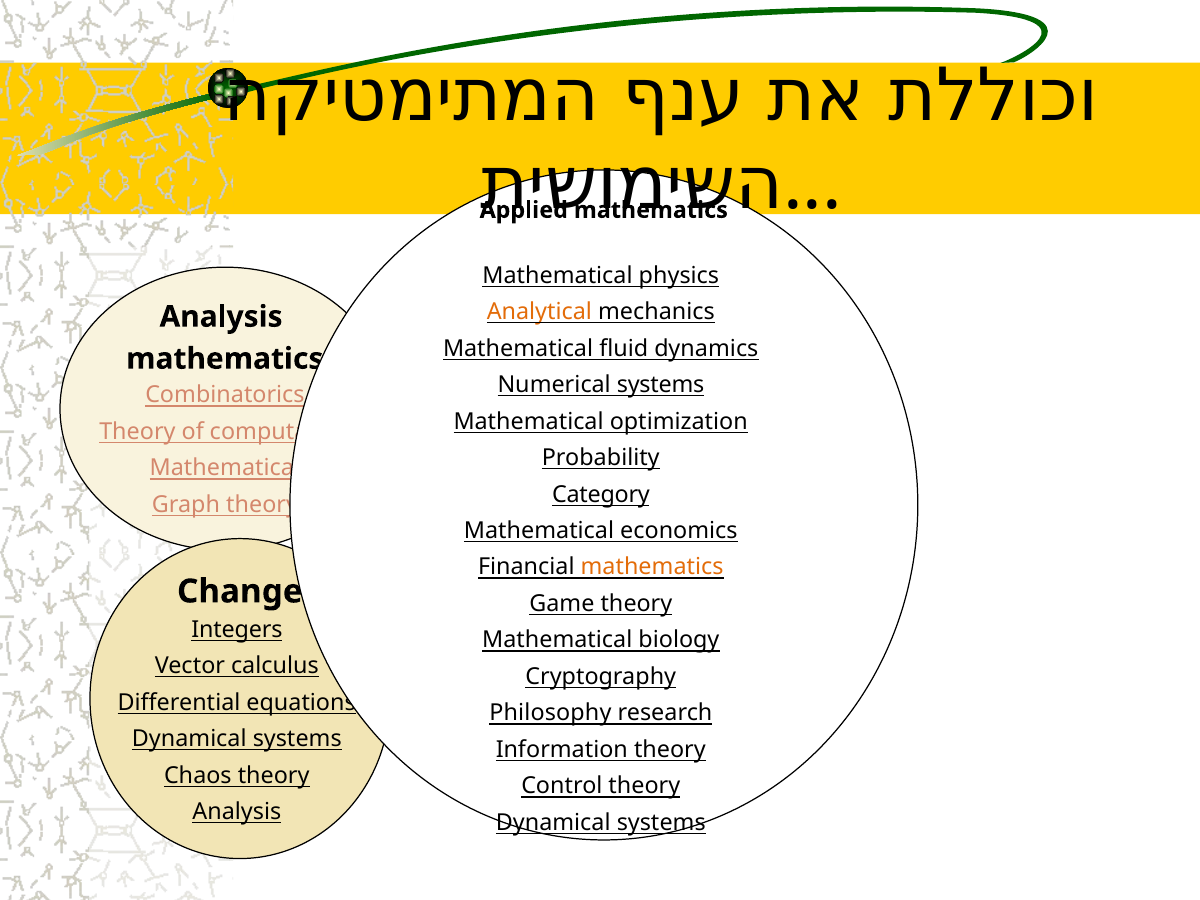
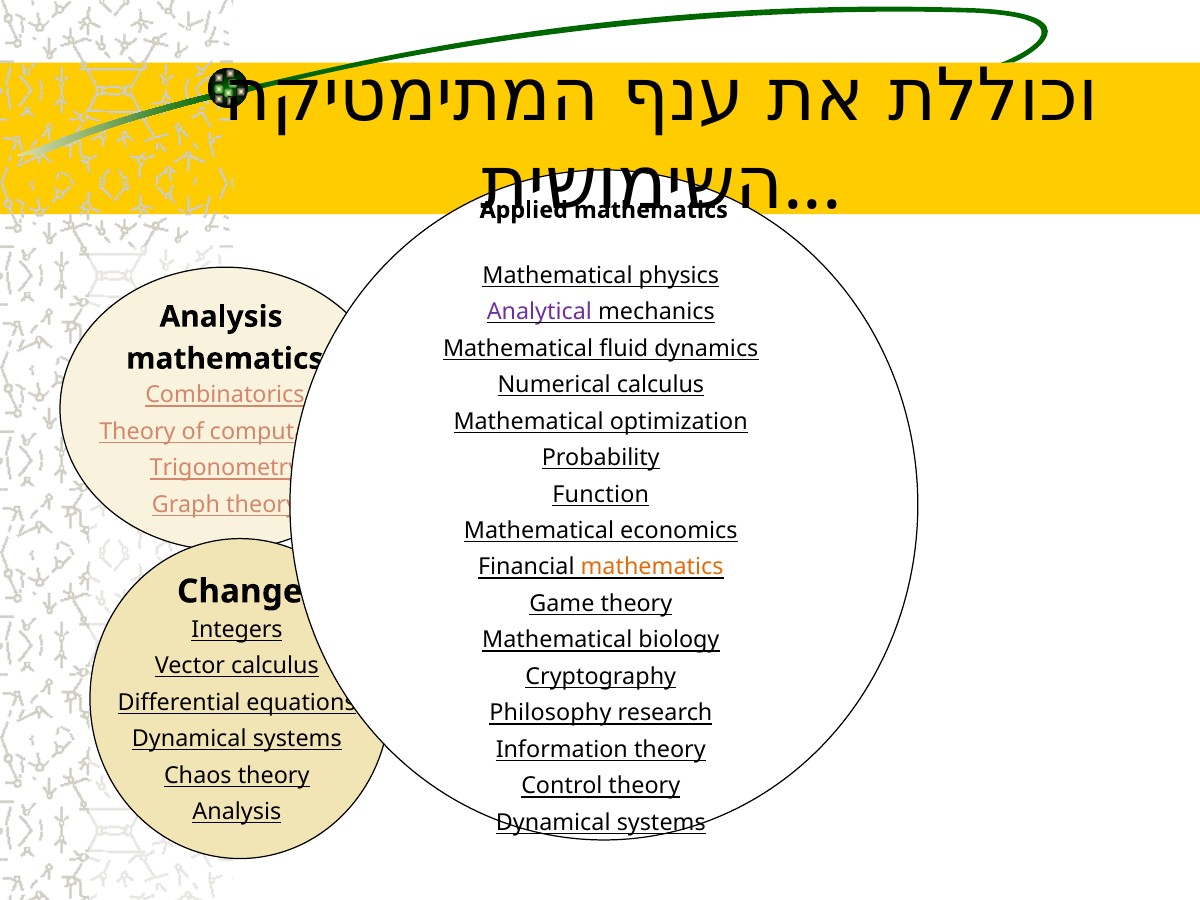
Analytical colour: orange -> purple
Numerical systems: systems -> calculus
Mathematical at (225, 468): Mathematical -> Trigonometry
Category: Category -> Function
